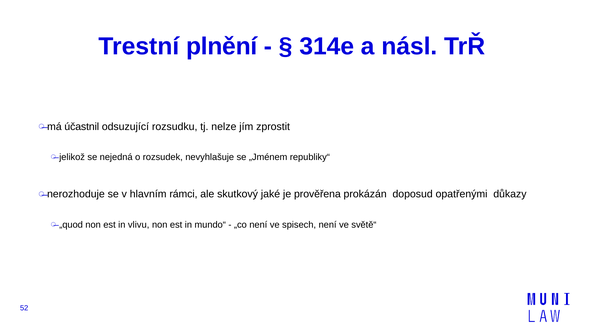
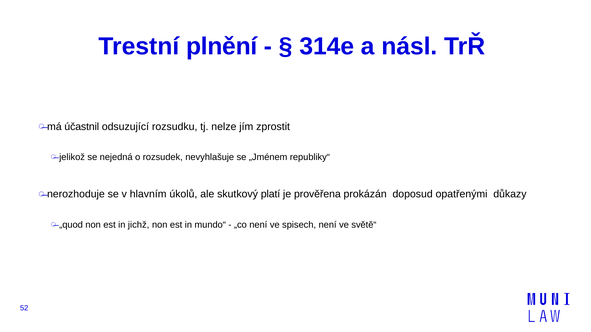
rámci: rámci -> úkolů
jaké: jaké -> platí
vlivu: vlivu -> jichž
